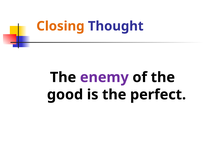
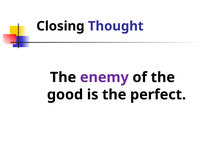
Closing colour: orange -> black
